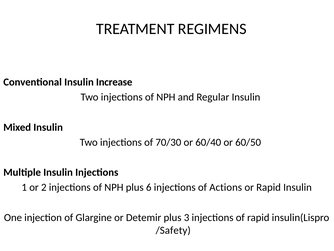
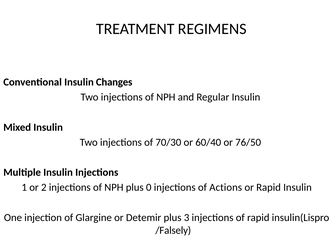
Increase: Increase -> Changes
60/50: 60/50 -> 76/50
6: 6 -> 0
/Safety: /Safety -> /Falsely
